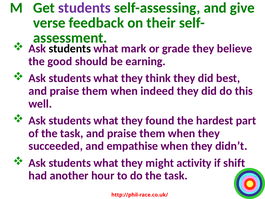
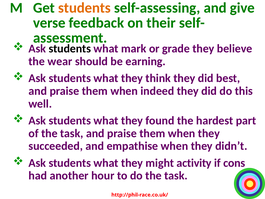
students at (85, 8) colour: purple -> orange
good: good -> wear
shift: shift -> cons
